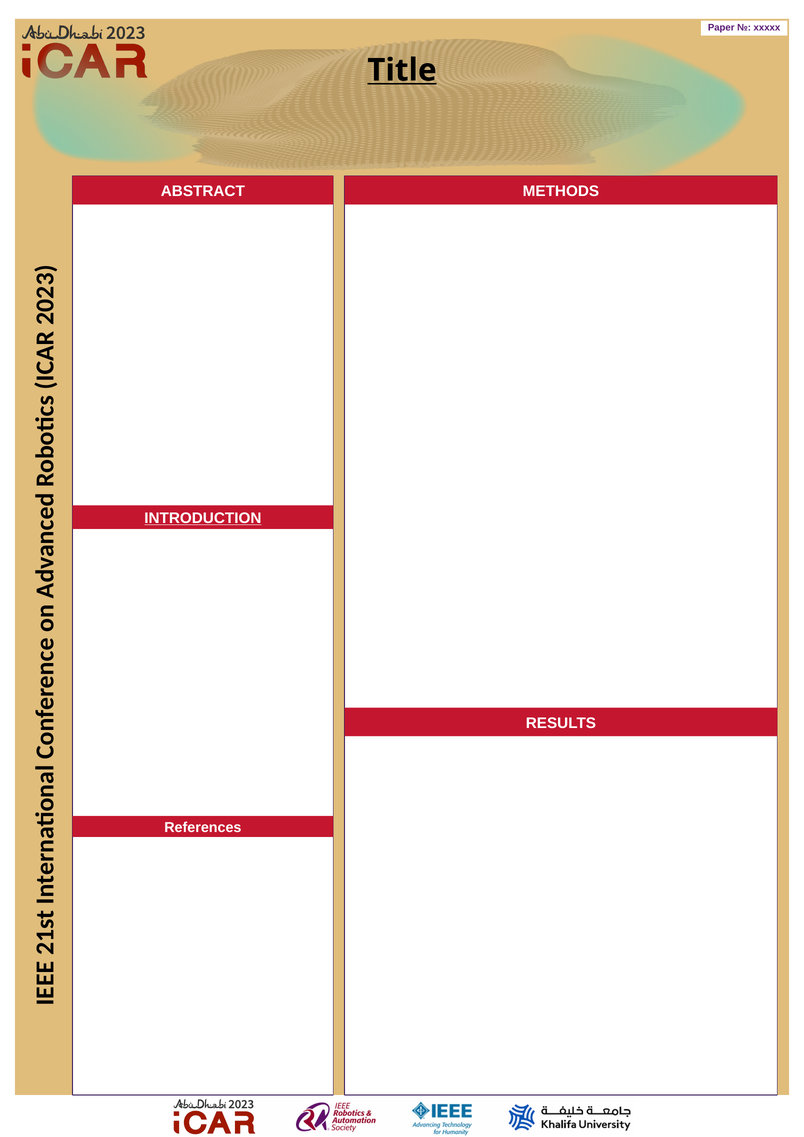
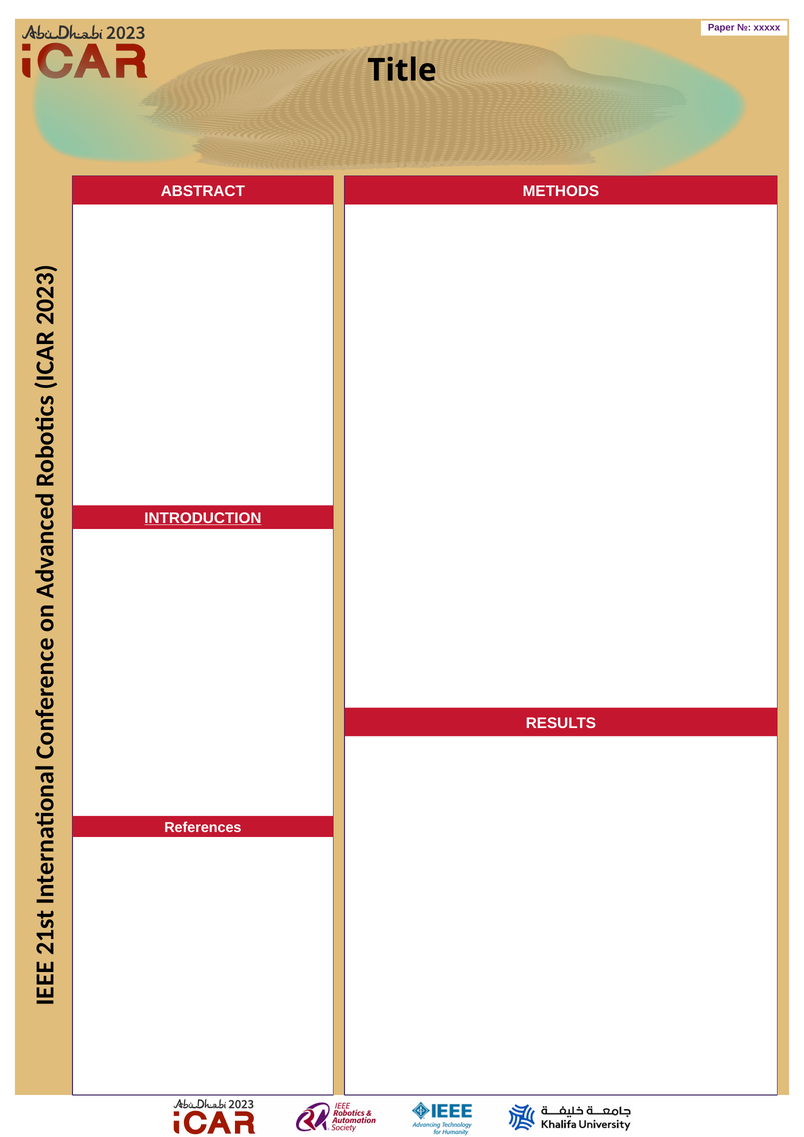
Title underline: present -> none
